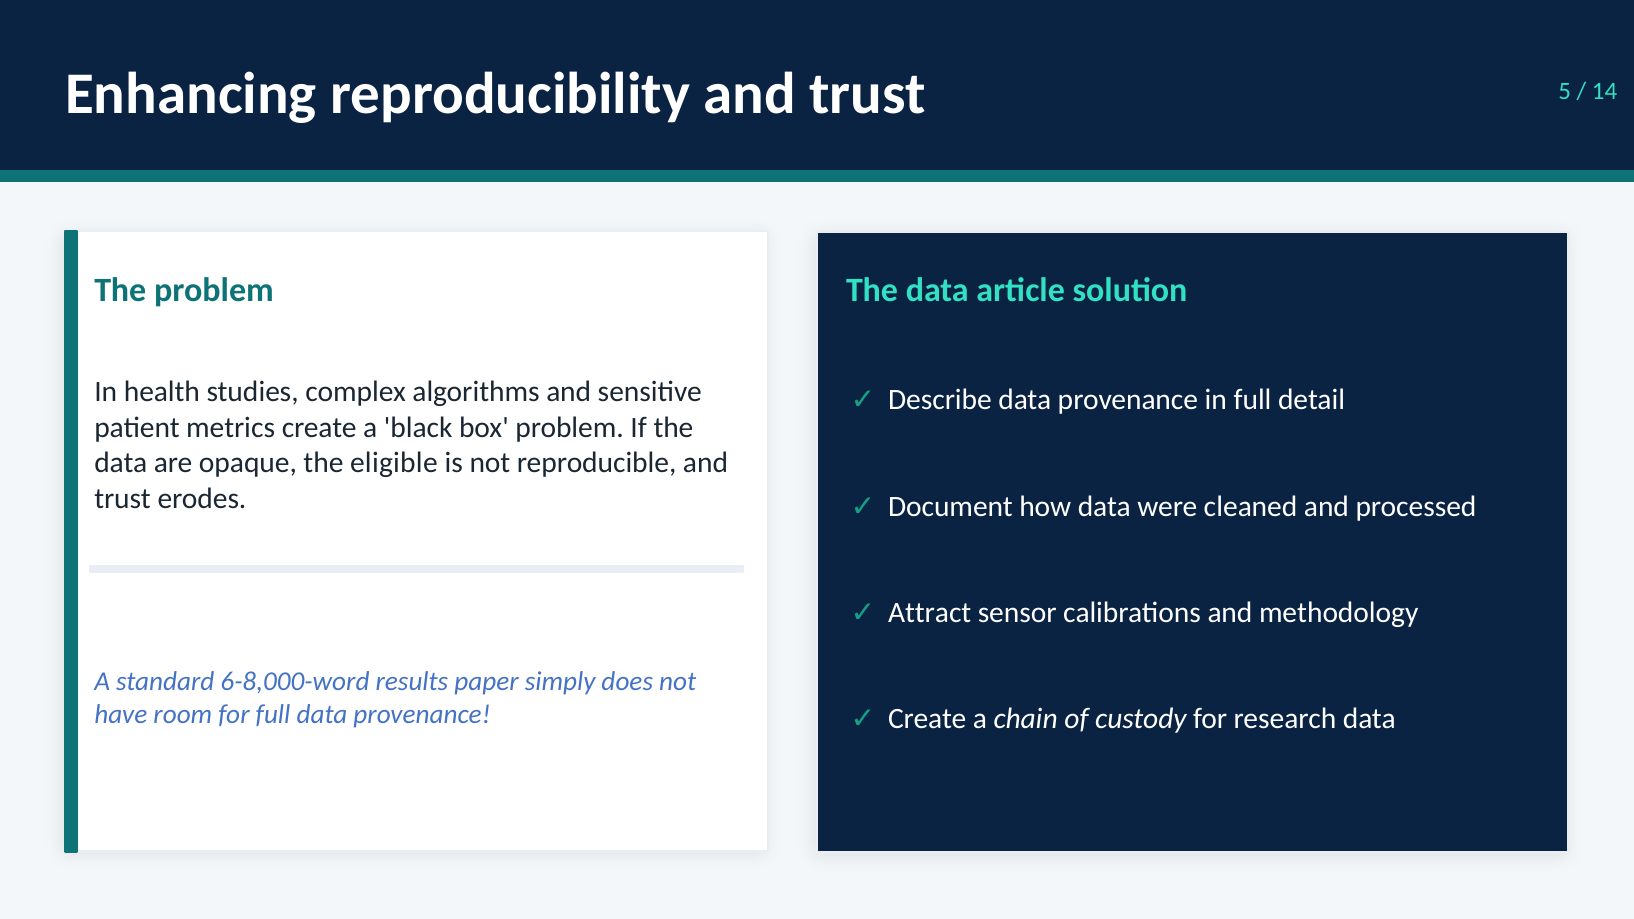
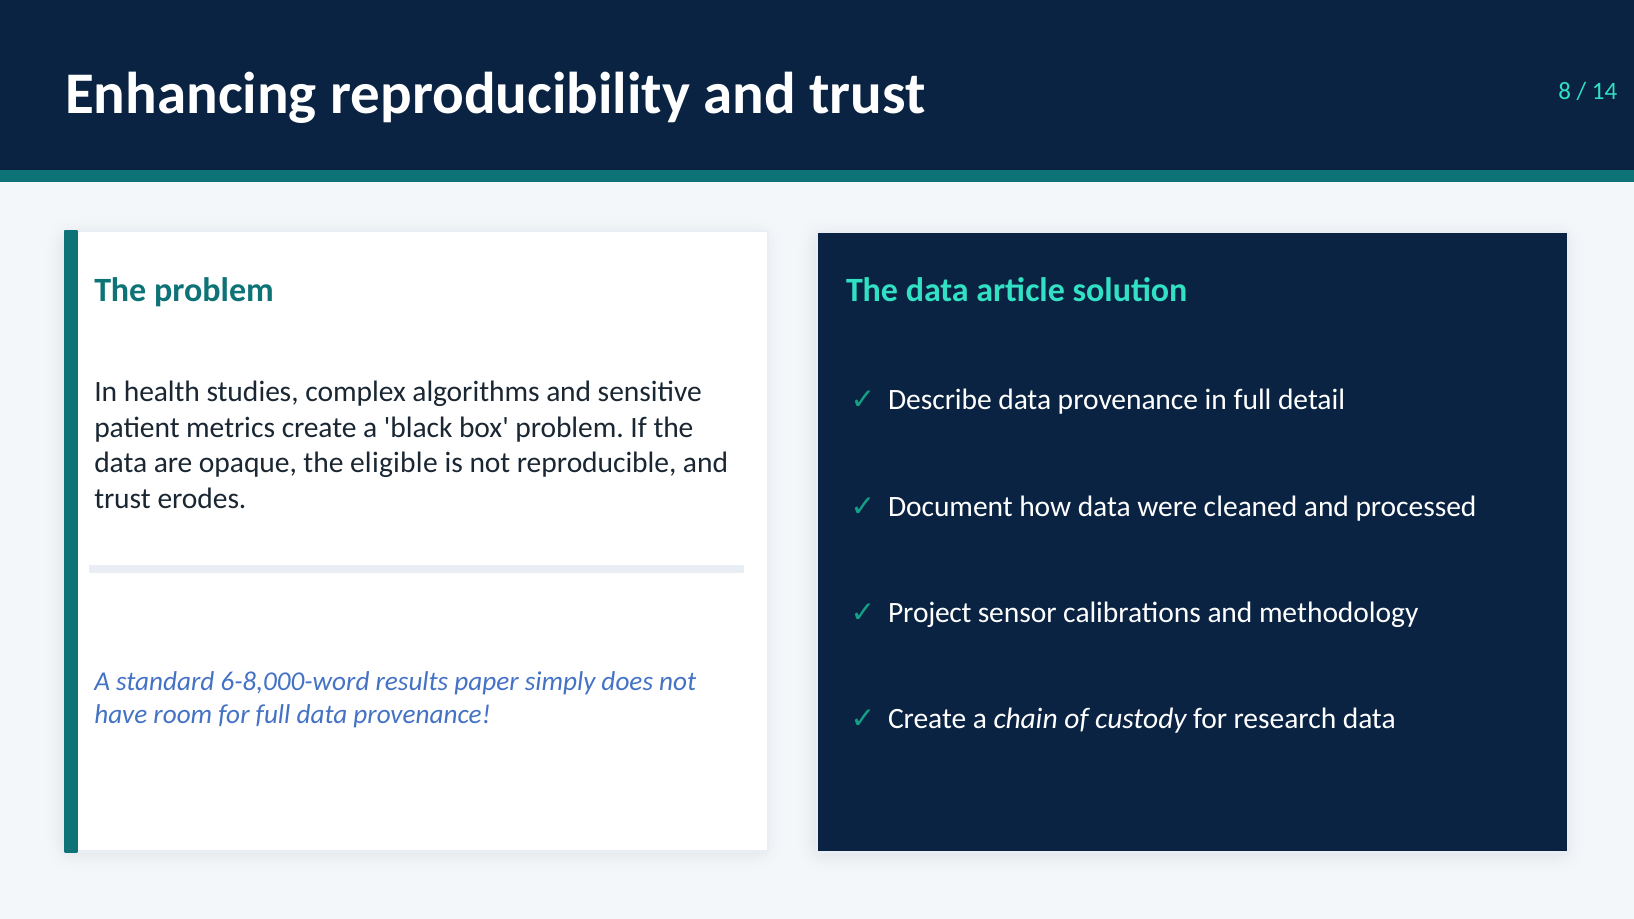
5: 5 -> 8
Attract: Attract -> Project
